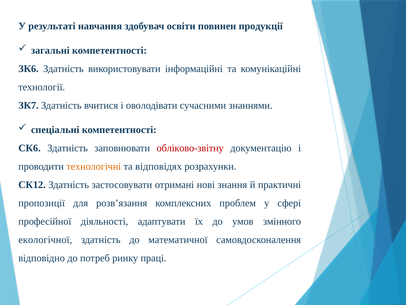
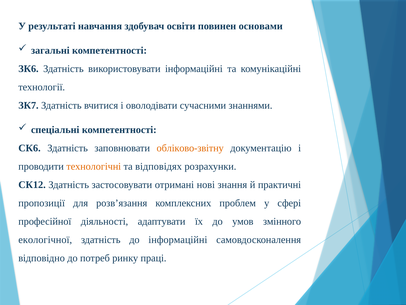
продукції: продукції -> основами
обліково-звітну colour: red -> orange
до математичної: математичної -> інформаційні
